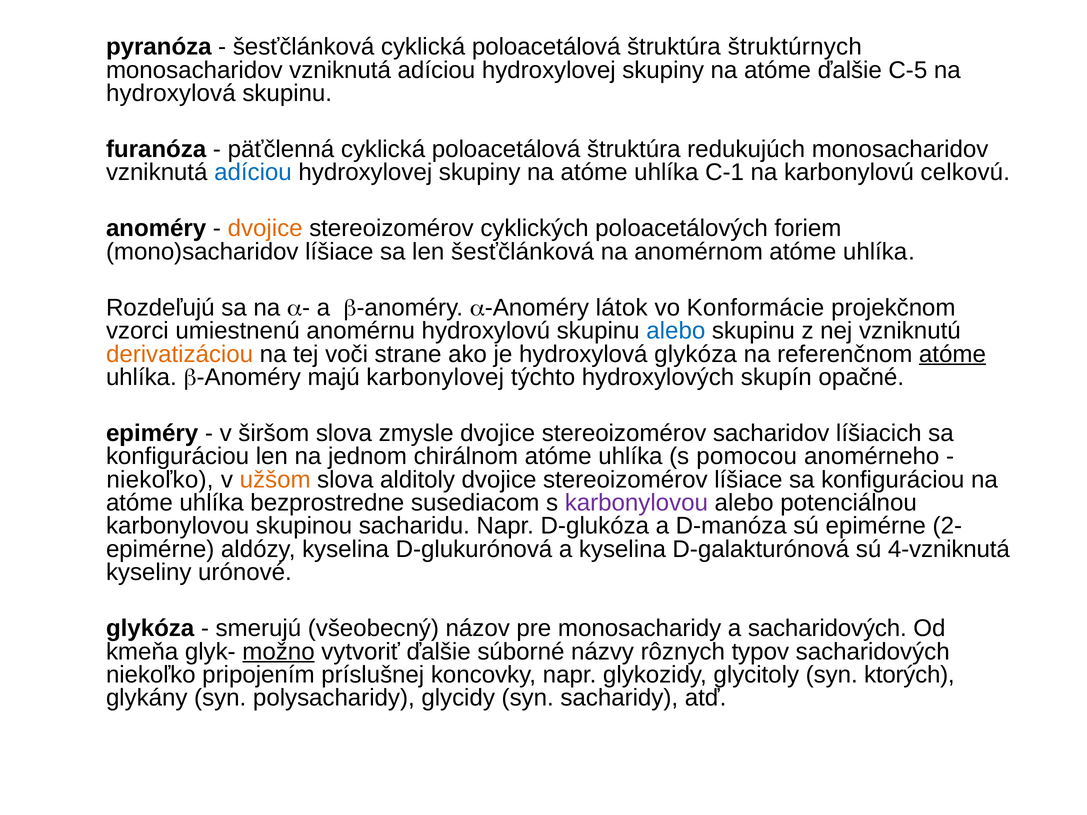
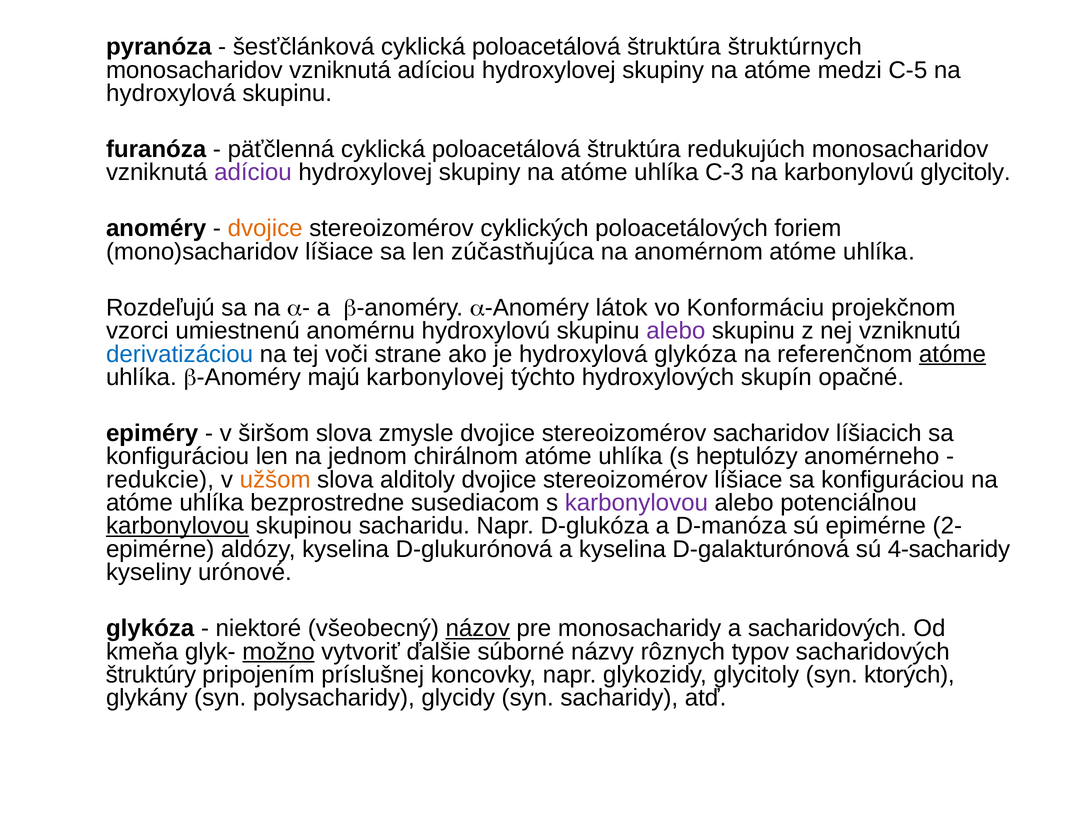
atóme ďalšie: ďalšie -> medzi
adíciou at (253, 173) colour: blue -> purple
C-1: C-1 -> C-3
karbonylovú celkovú: celkovú -> glycitoly
len šesťčlánková: šesťčlánková -> zúčastňujúca
Konformácie: Konformácie -> Konformáciu
alebo at (676, 331) colour: blue -> purple
derivatizáciou colour: orange -> blue
pomocou: pomocou -> heptulózy
niekoľko at (160, 480): niekoľko -> redukcie
karbonylovou at (178, 526) underline: none -> present
4-vzniknutá: 4-vzniknutá -> 4-sacharidy
smerujú: smerujú -> niektoré
názov underline: none -> present
niekoľko at (151, 675): niekoľko -> štruktúry
